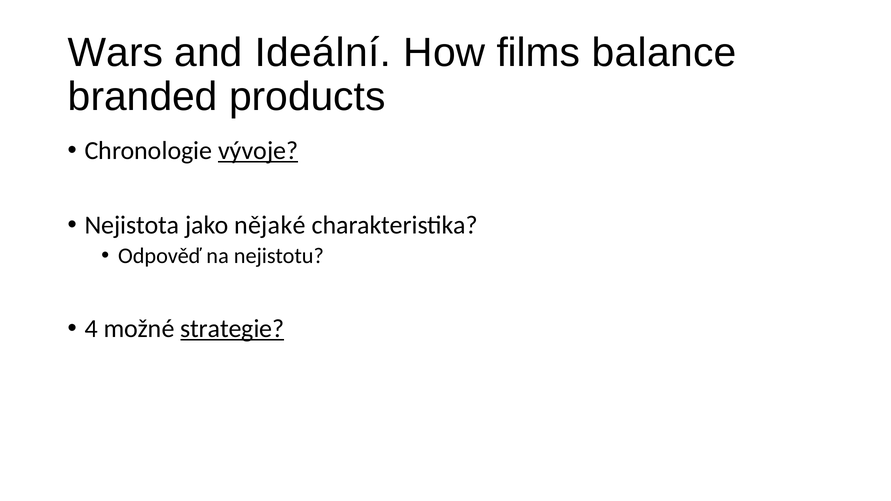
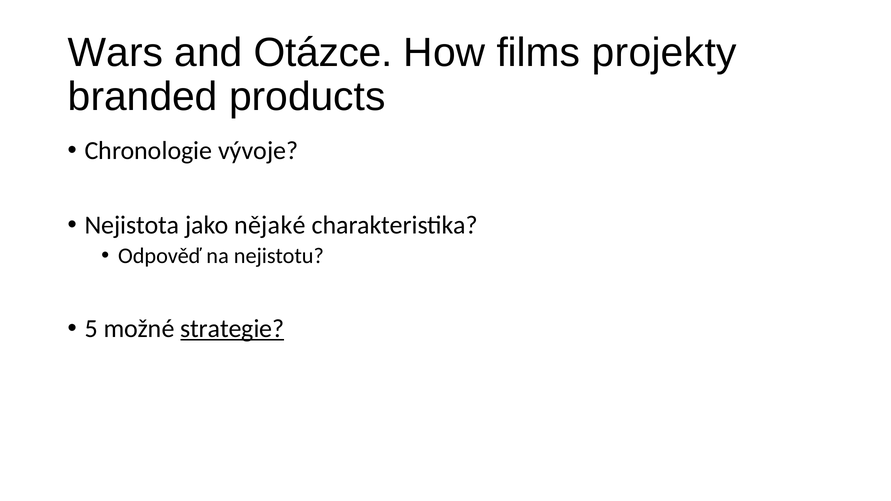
Ideální: Ideální -> Otázce
balance: balance -> projekty
vývoje underline: present -> none
4: 4 -> 5
